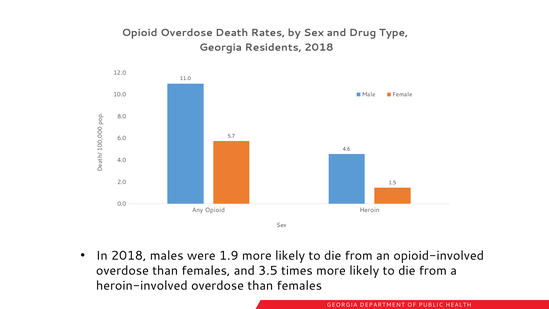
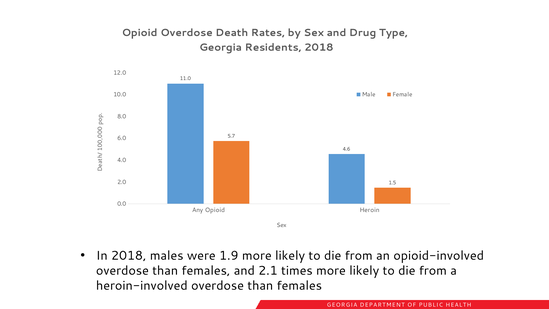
3.5: 3.5 -> 2.1
